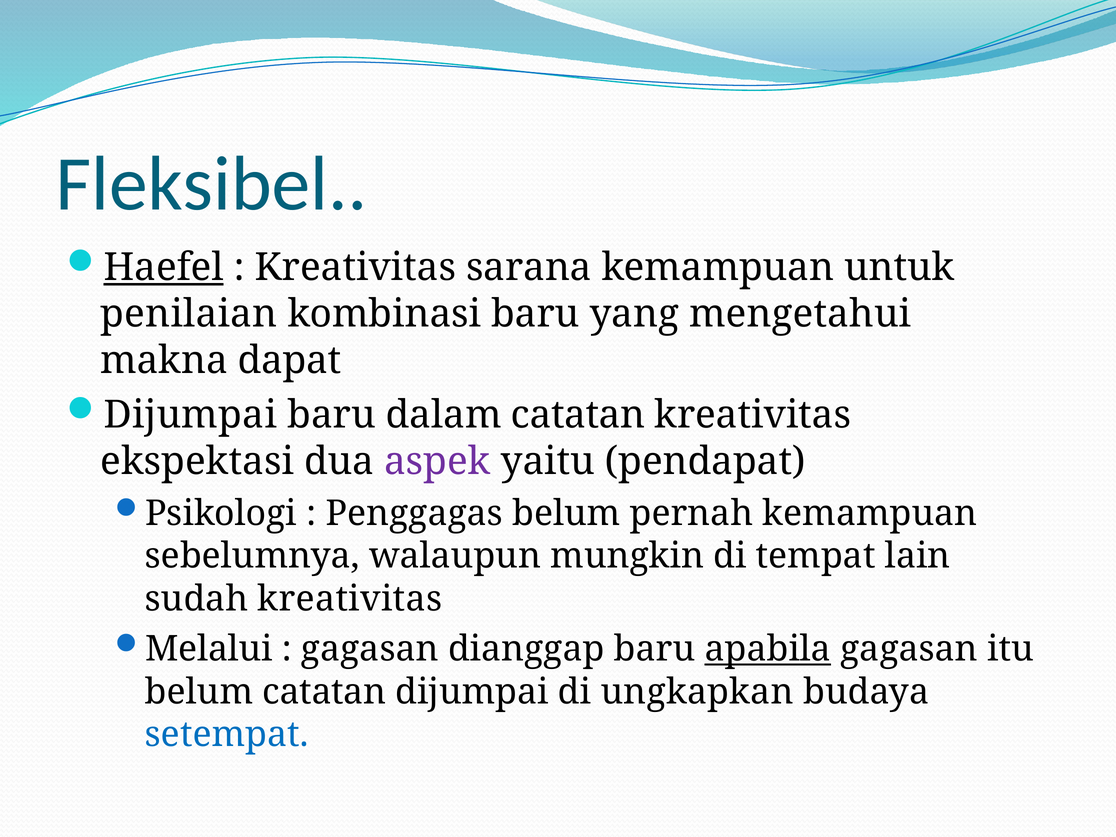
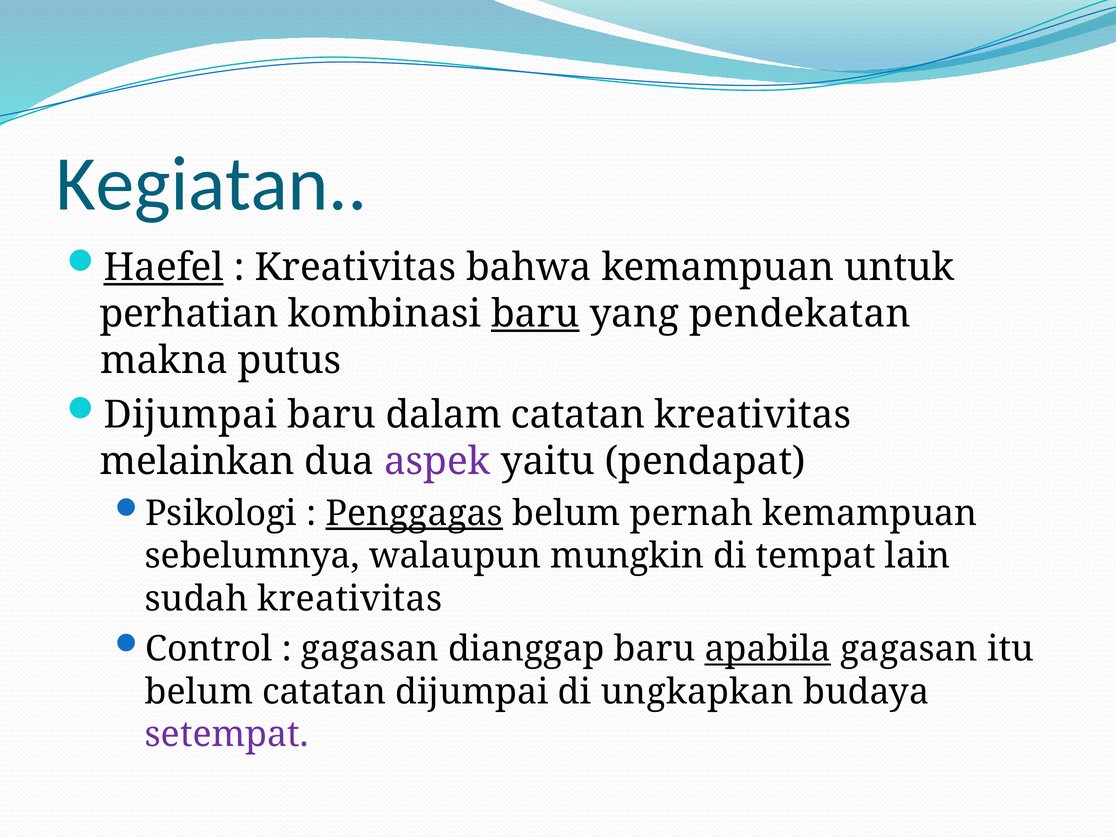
Fleksibel: Fleksibel -> Kegiatan
sarana: sarana -> bahwa
penilaian: penilaian -> perhatian
baru at (535, 314) underline: none -> present
mengetahui: mengetahui -> pendekatan
dapat: dapat -> putus
ekspektasi: ekspektasi -> melainkan
Penggagas underline: none -> present
Melalui: Melalui -> Control
setempat colour: blue -> purple
